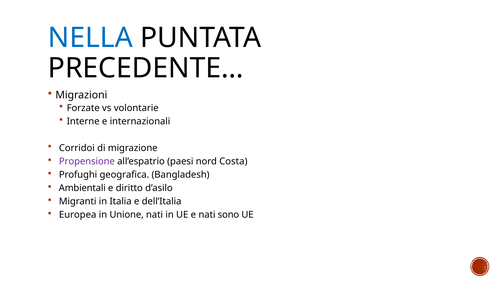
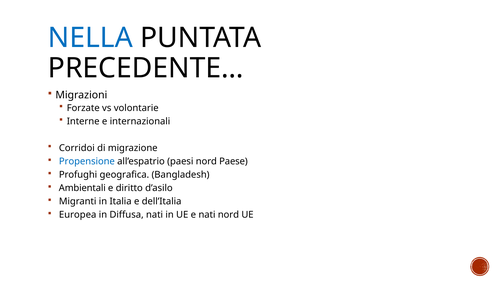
Propensione colour: purple -> blue
Costa: Costa -> Paese
Unione: Unione -> Diffusa
nati sono: sono -> nord
